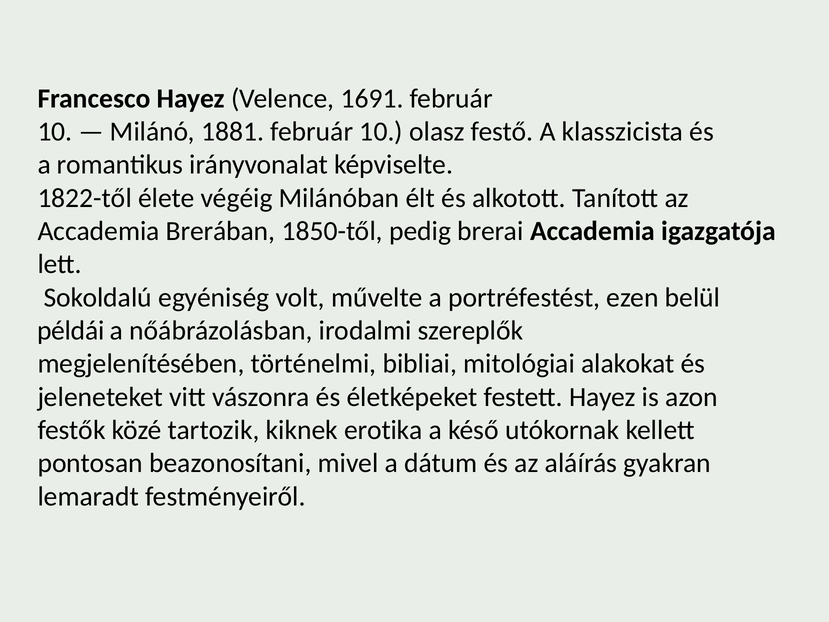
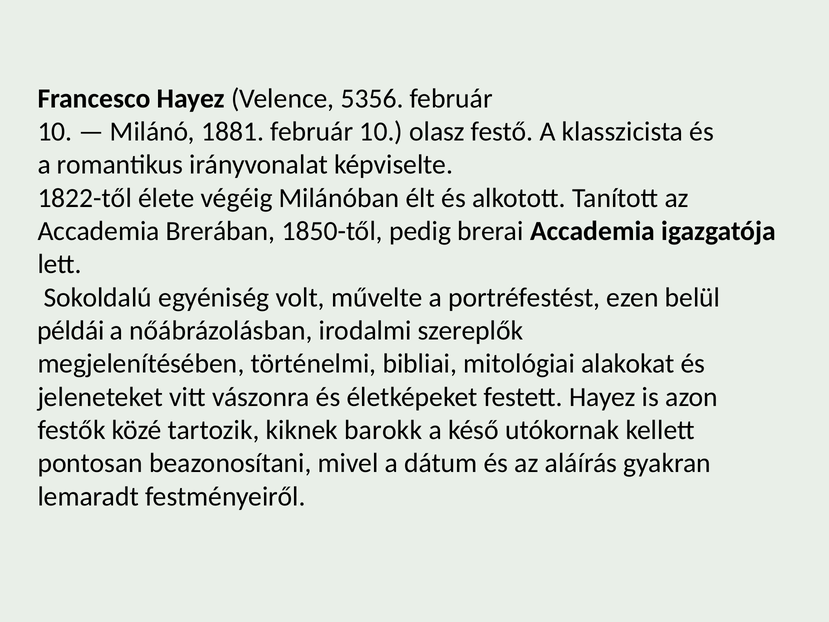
1691: 1691 -> 5356
erotika: erotika -> barokk
